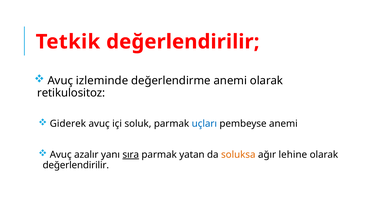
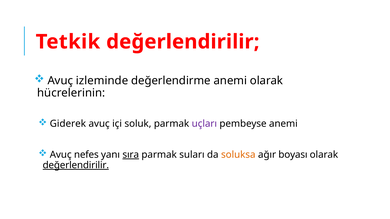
retikulositoz: retikulositoz -> hücrelerinin
uçları colour: blue -> purple
azalır: azalır -> nefes
yatan: yatan -> suları
lehine: lehine -> boyası
değerlendirilir at (76, 165) underline: none -> present
